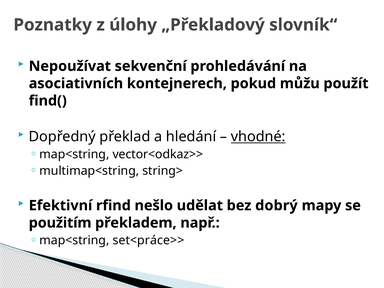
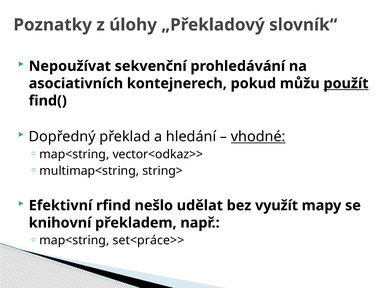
použít underline: none -> present
dobrý: dobrý -> využít
použitím: použitím -> knihovní
